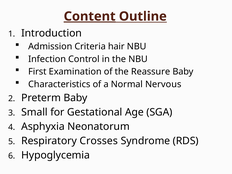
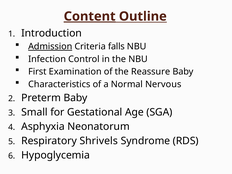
Admission underline: none -> present
hair: hair -> falls
Crosses: Crosses -> Shrivels
